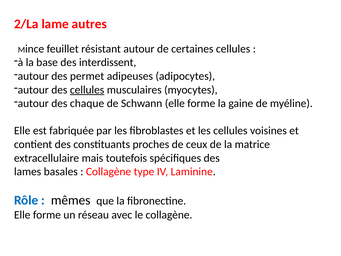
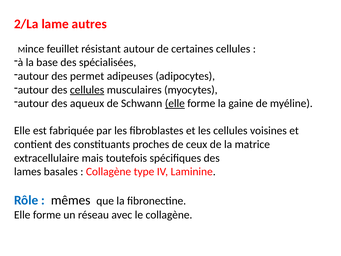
interdissent: interdissent -> spécialisées
chaque: chaque -> aqueux
elle at (175, 103) underline: none -> present
